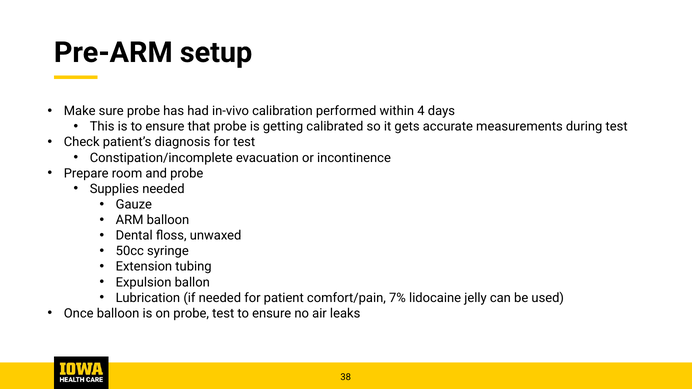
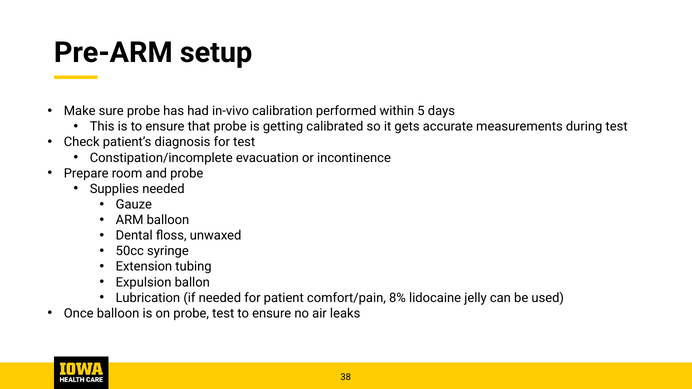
4: 4 -> 5
7%: 7% -> 8%
